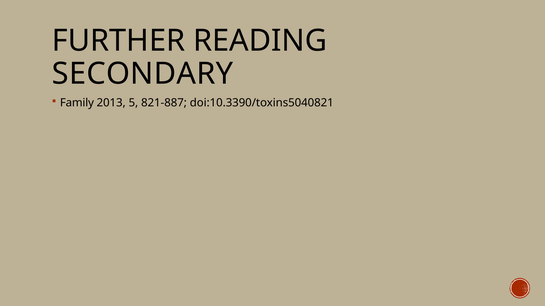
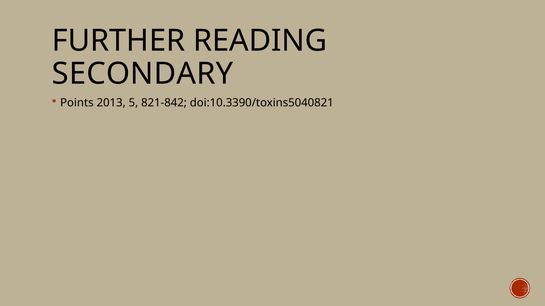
Family: Family -> Points
821-887: 821-887 -> 821-842
